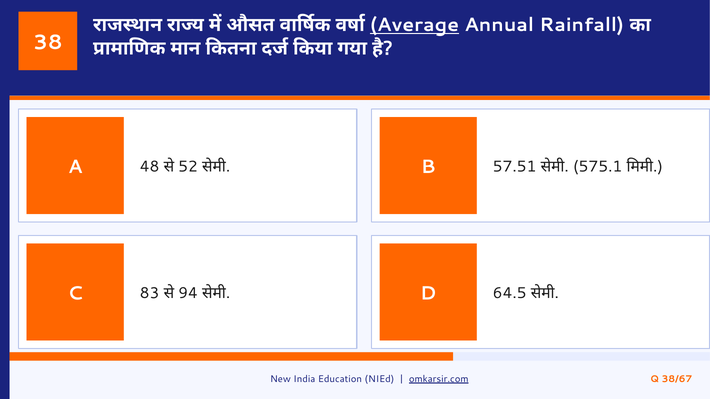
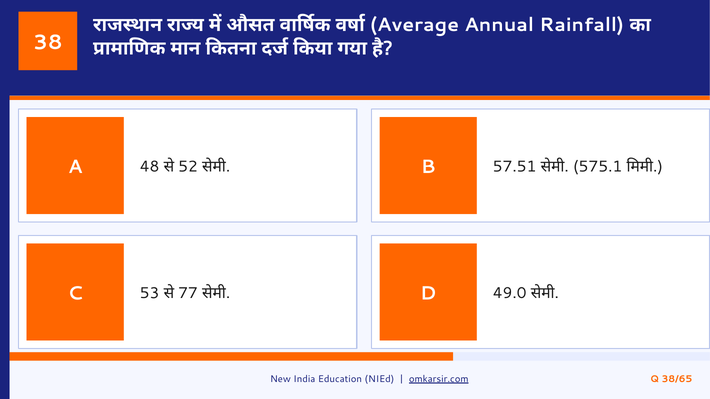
Average underline: present -> none
83: 83 -> 53
94: 94 -> 77
64.5: 64.5 -> 49.0
38/67: 38/67 -> 38/65
